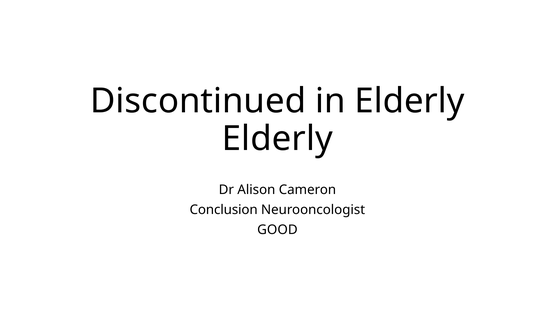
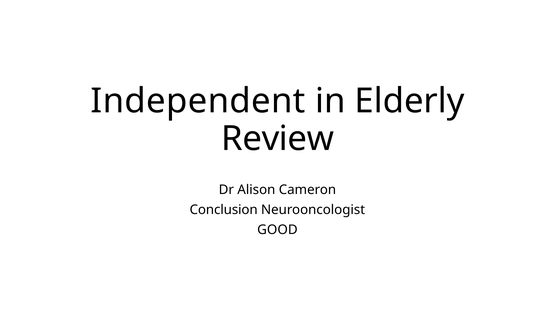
Discontinued: Discontinued -> Independent
Elderly at (277, 139): Elderly -> Review
